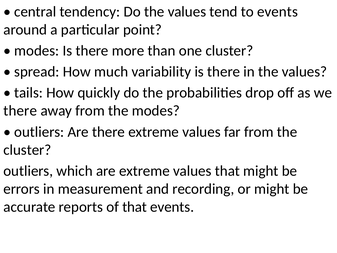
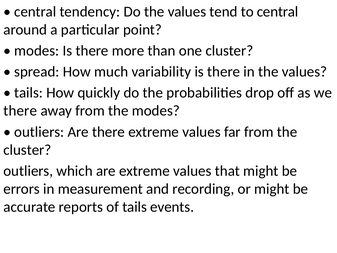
to events: events -> central
of that: that -> tails
